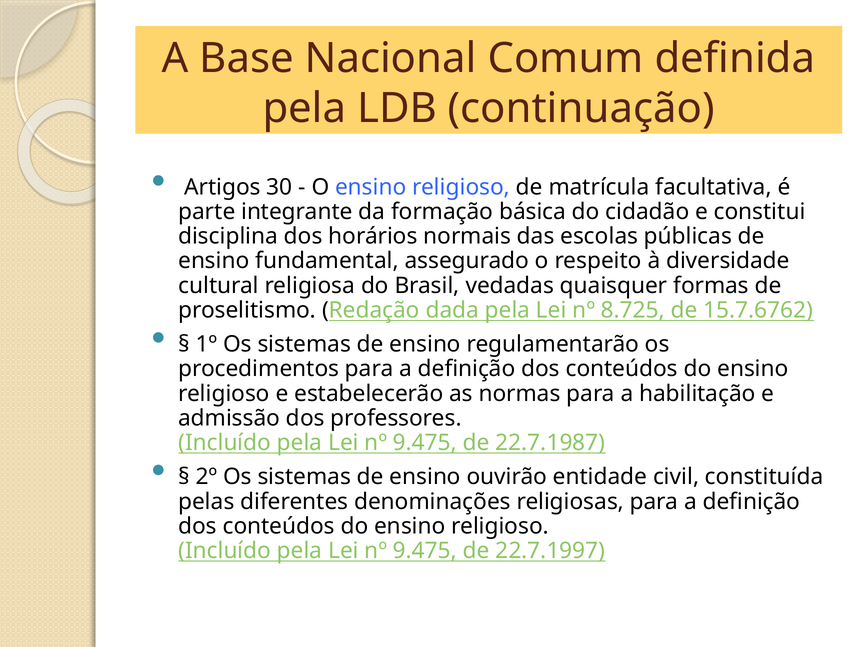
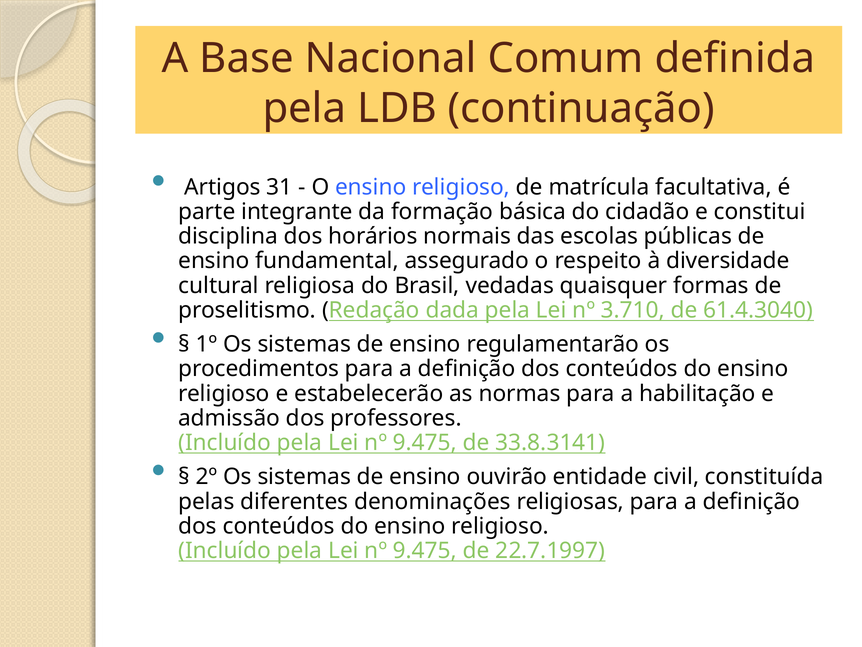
30: 30 -> 31
8.725: 8.725 -> 3.710
15.7.6762: 15.7.6762 -> 61.4.3040
22.7.1987: 22.7.1987 -> 33.8.3141
